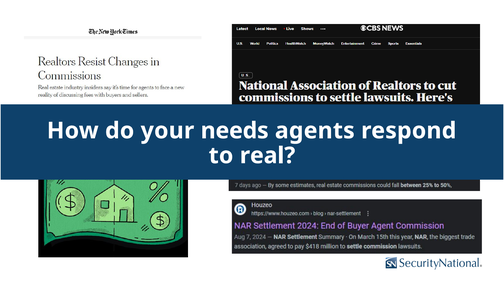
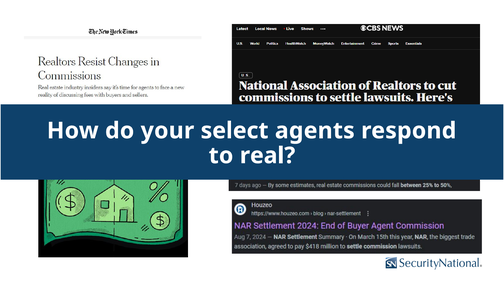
needs: needs -> select
